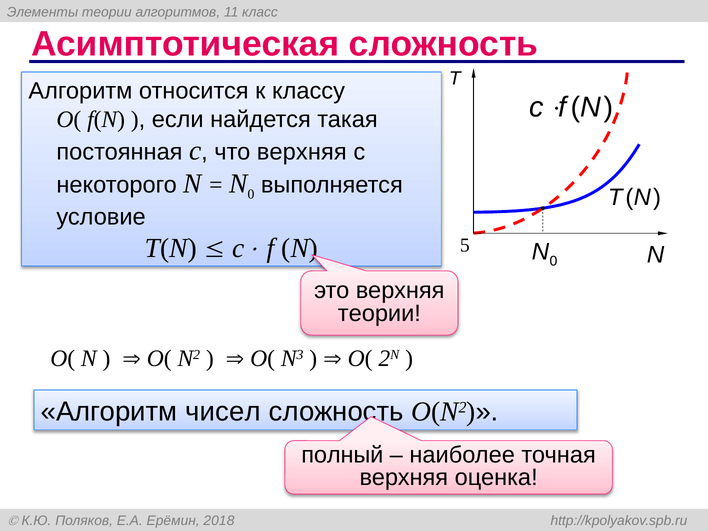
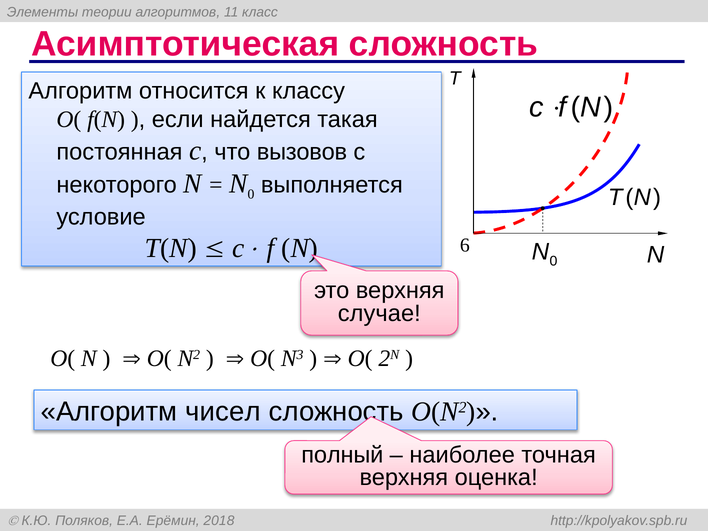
что верхняя: верхняя -> вызовов
5: 5 -> 6
теории at (379, 313): теории -> случае
